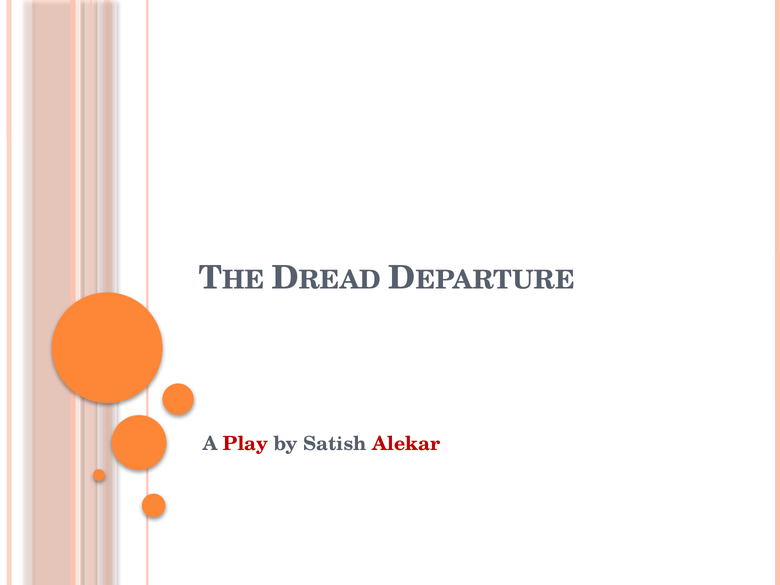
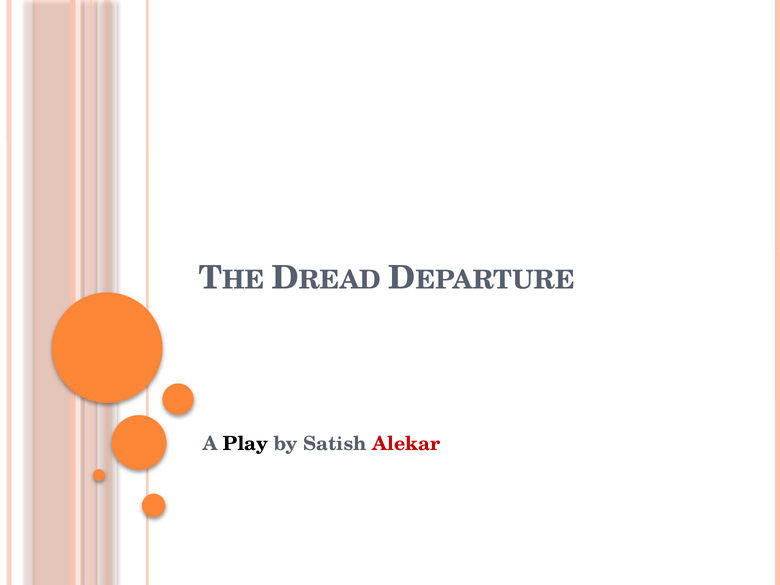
Play colour: red -> black
